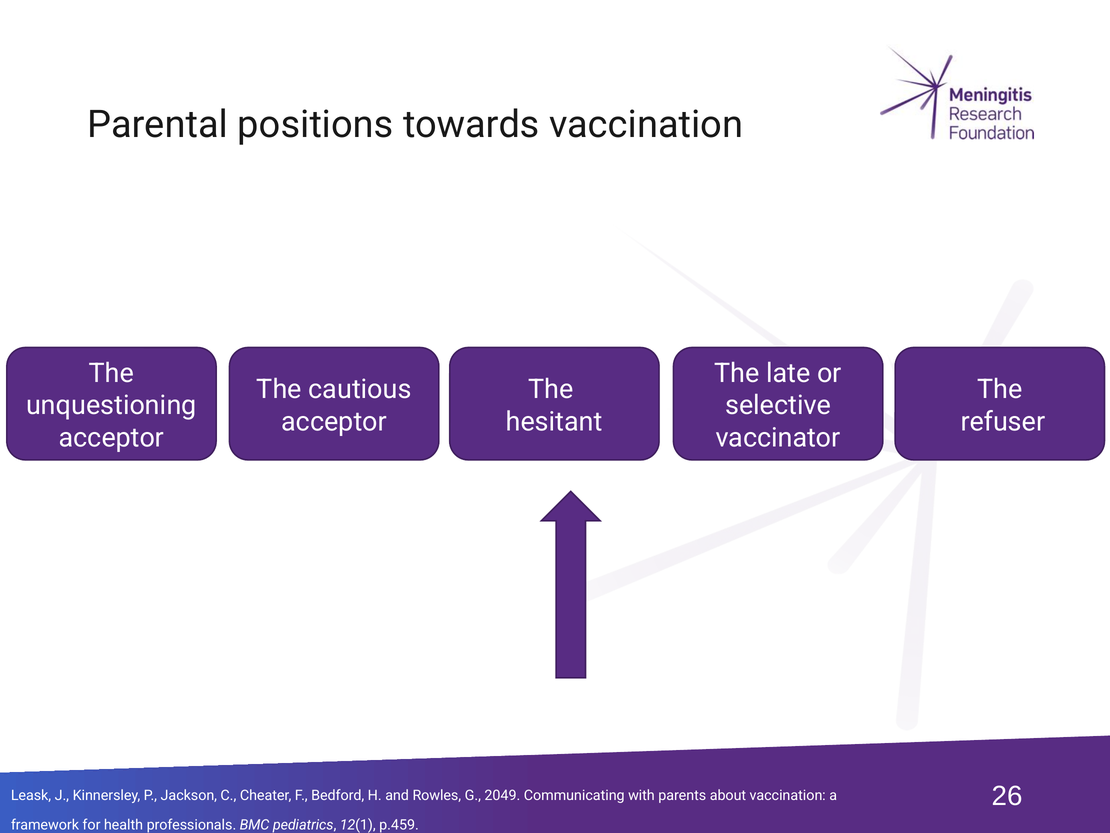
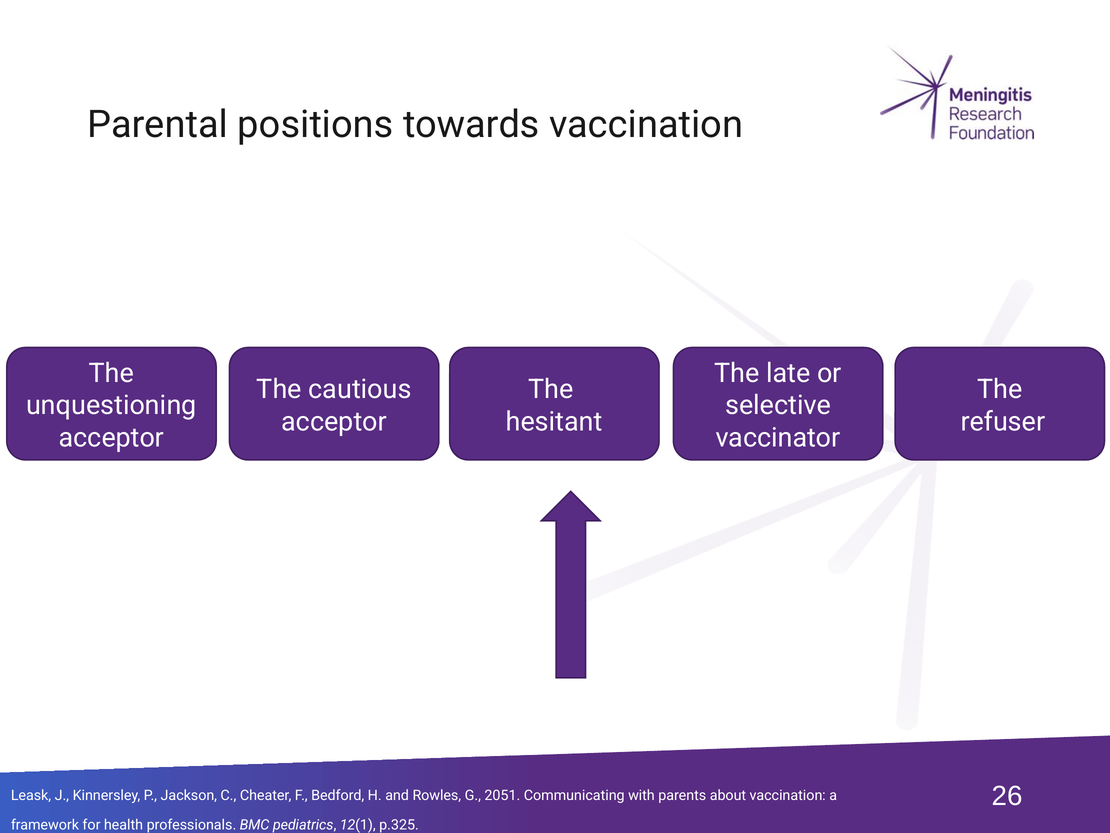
2049: 2049 -> 2051
p.459: p.459 -> p.325
